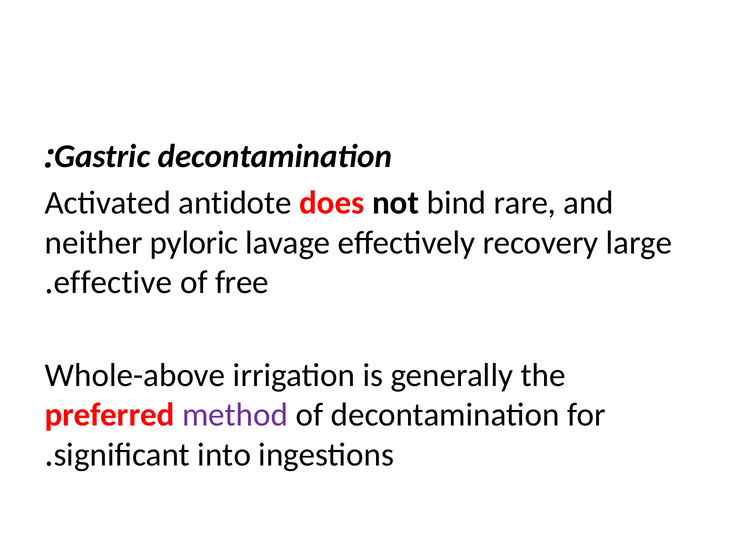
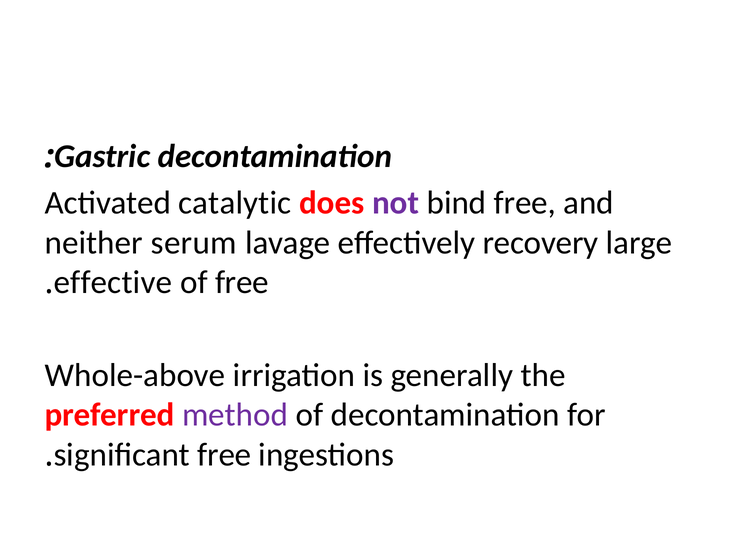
antidote: antidote -> catalytic
not colour: black -> purple
bind rare: rare -> free
pyloric: pyloric -> serum
significant into: into -> free
